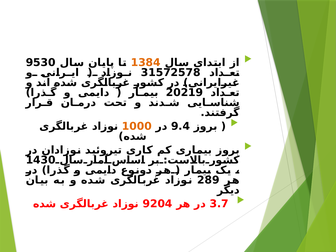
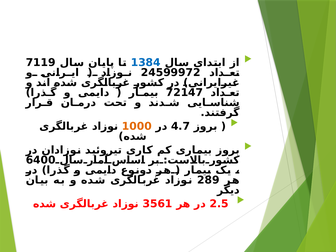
9530: 9530 -> 7119
1384 colour: orange -> blue
31572578: 31572578 -> 24599972
20219: 20219 -> 72147
9.4: 9.4 -> 4.7
1430: 1430 -> 6400
9204: 9204 -> 3561
3.7: 3.7 -> 2.5
